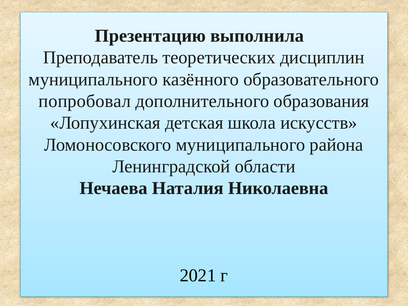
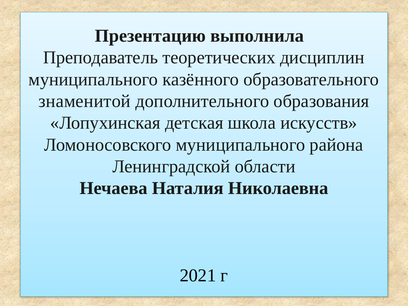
попробовал: попробовал -> знаменитой
